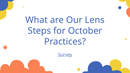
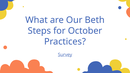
Lens: Lens -> Beth
